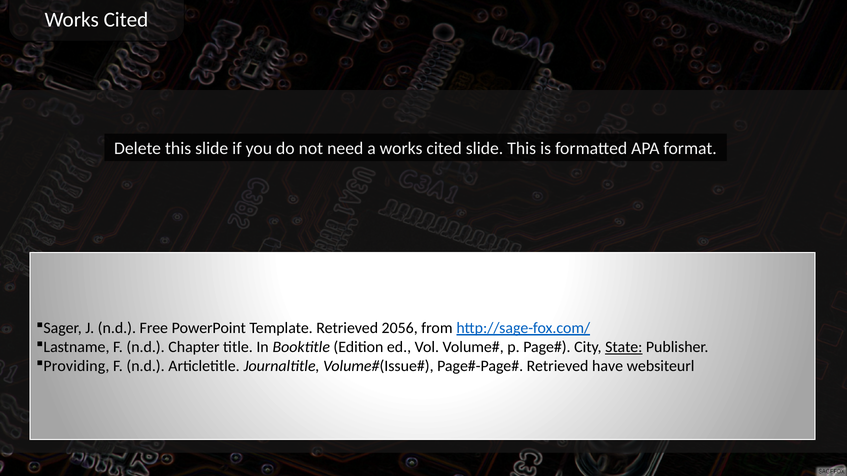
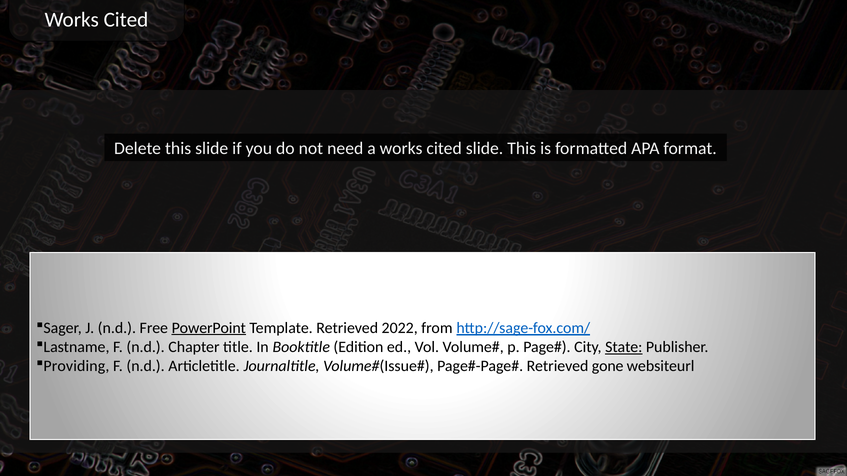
PowerPoint underline: none -> present
2056: 2056 -> 2022
have: have -> gone
